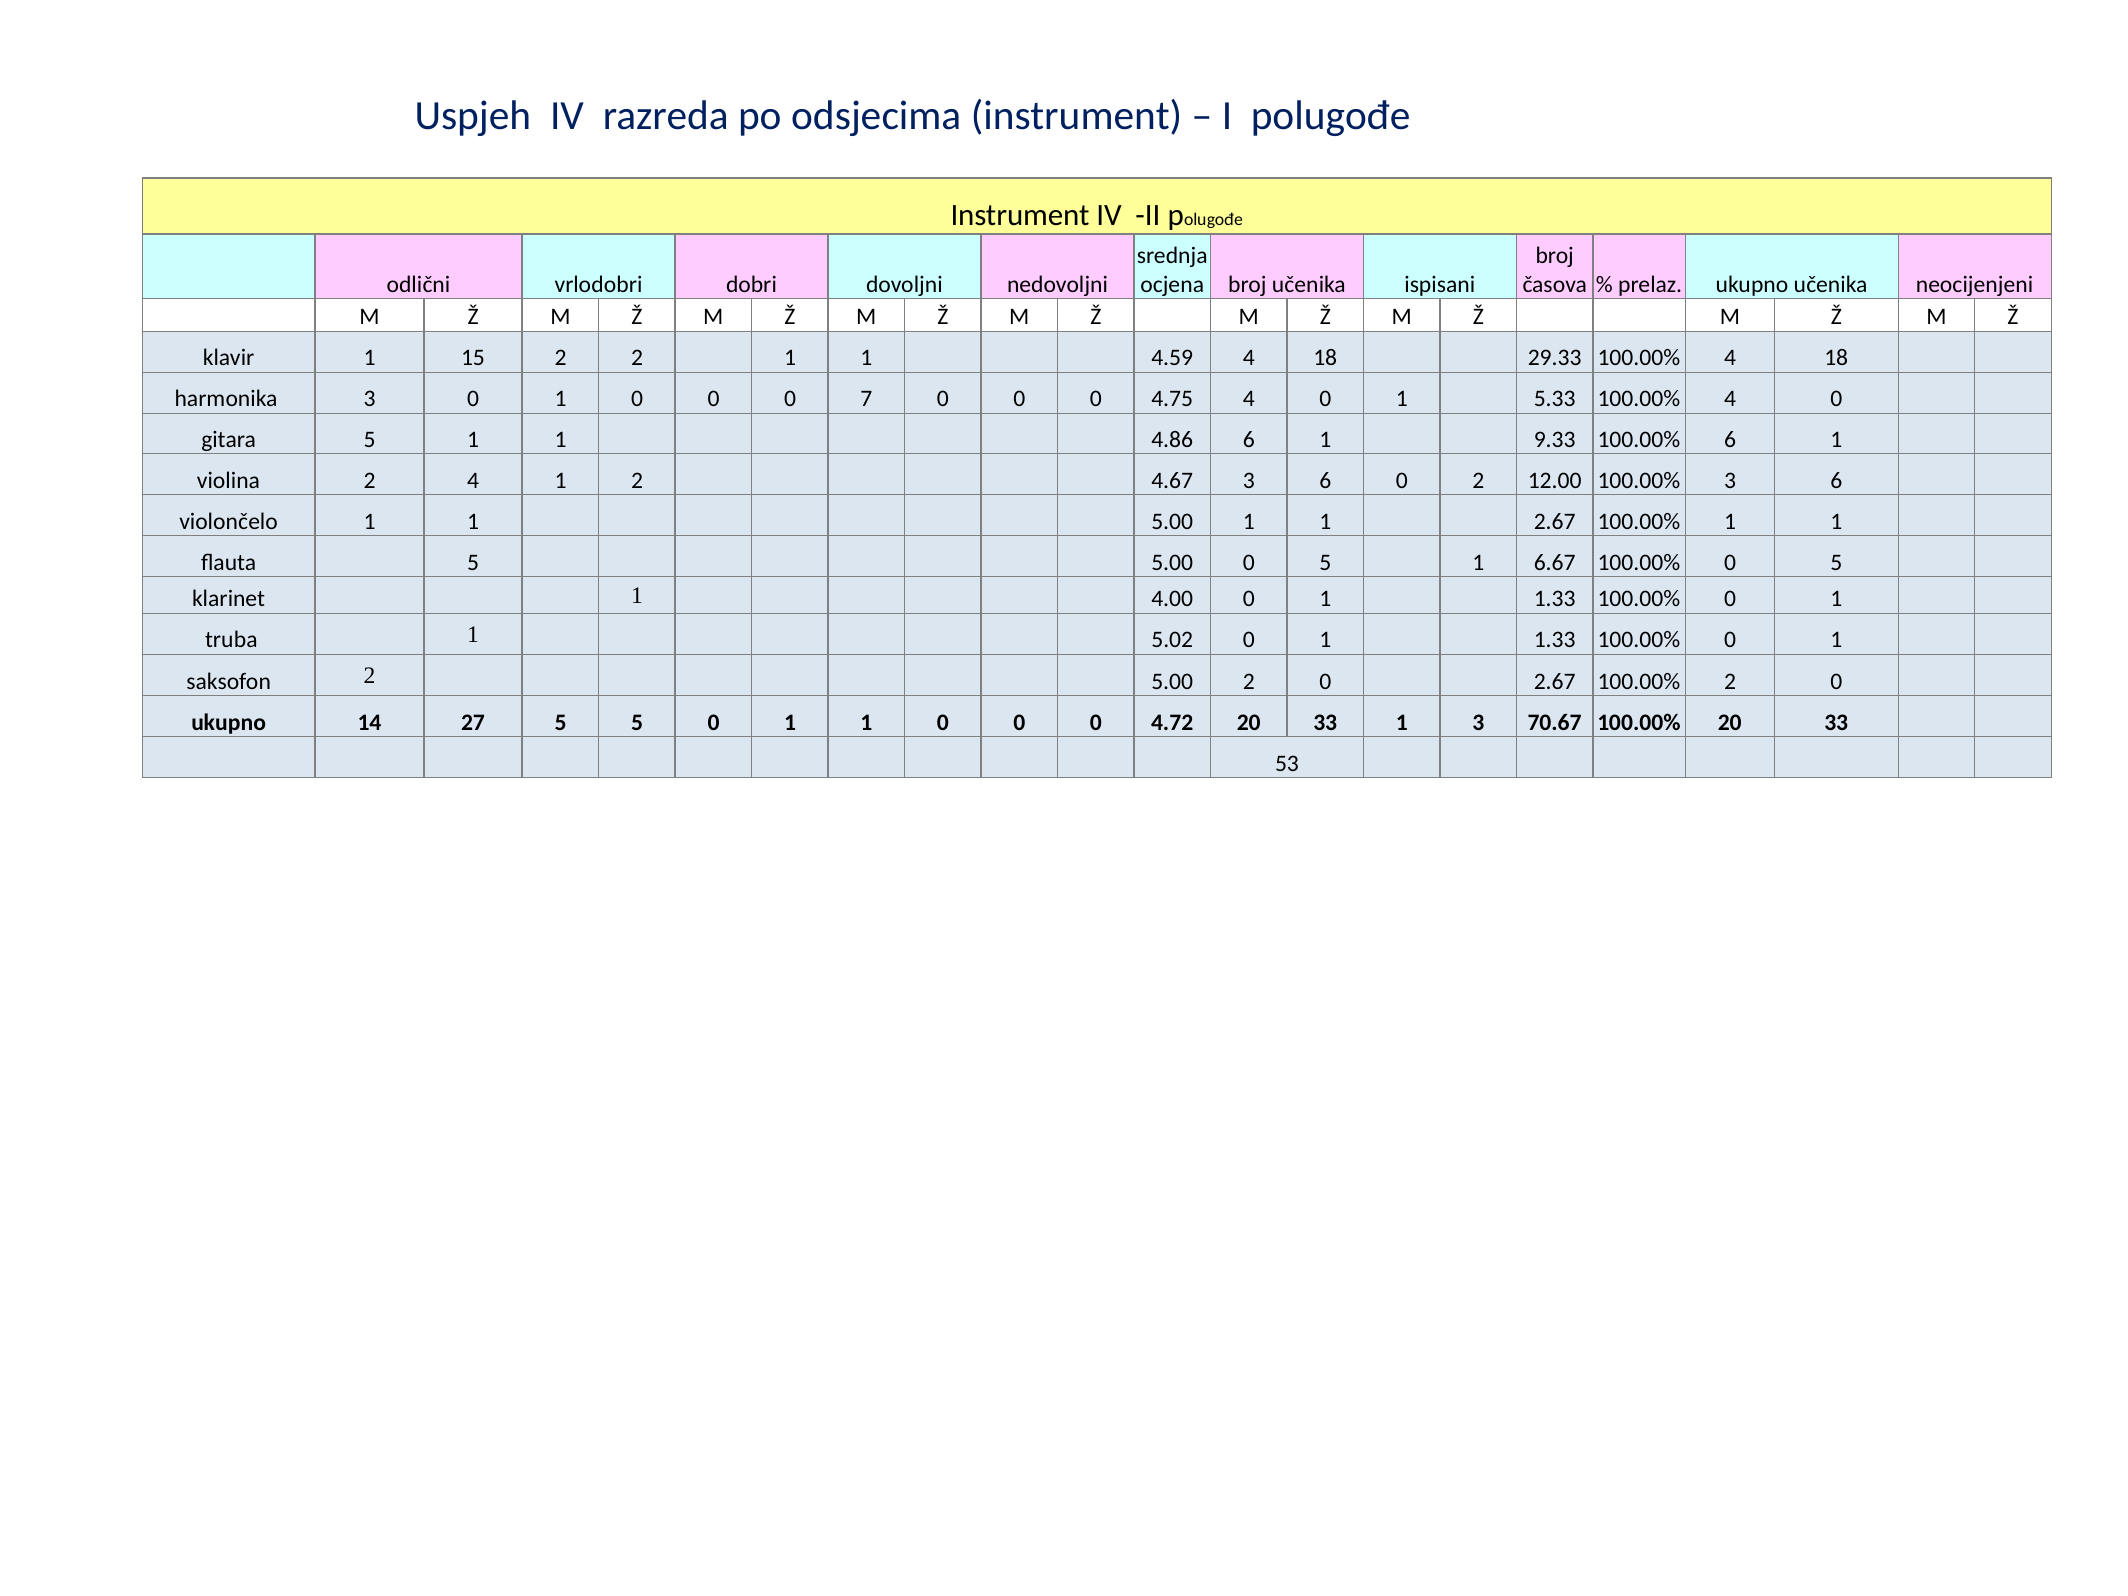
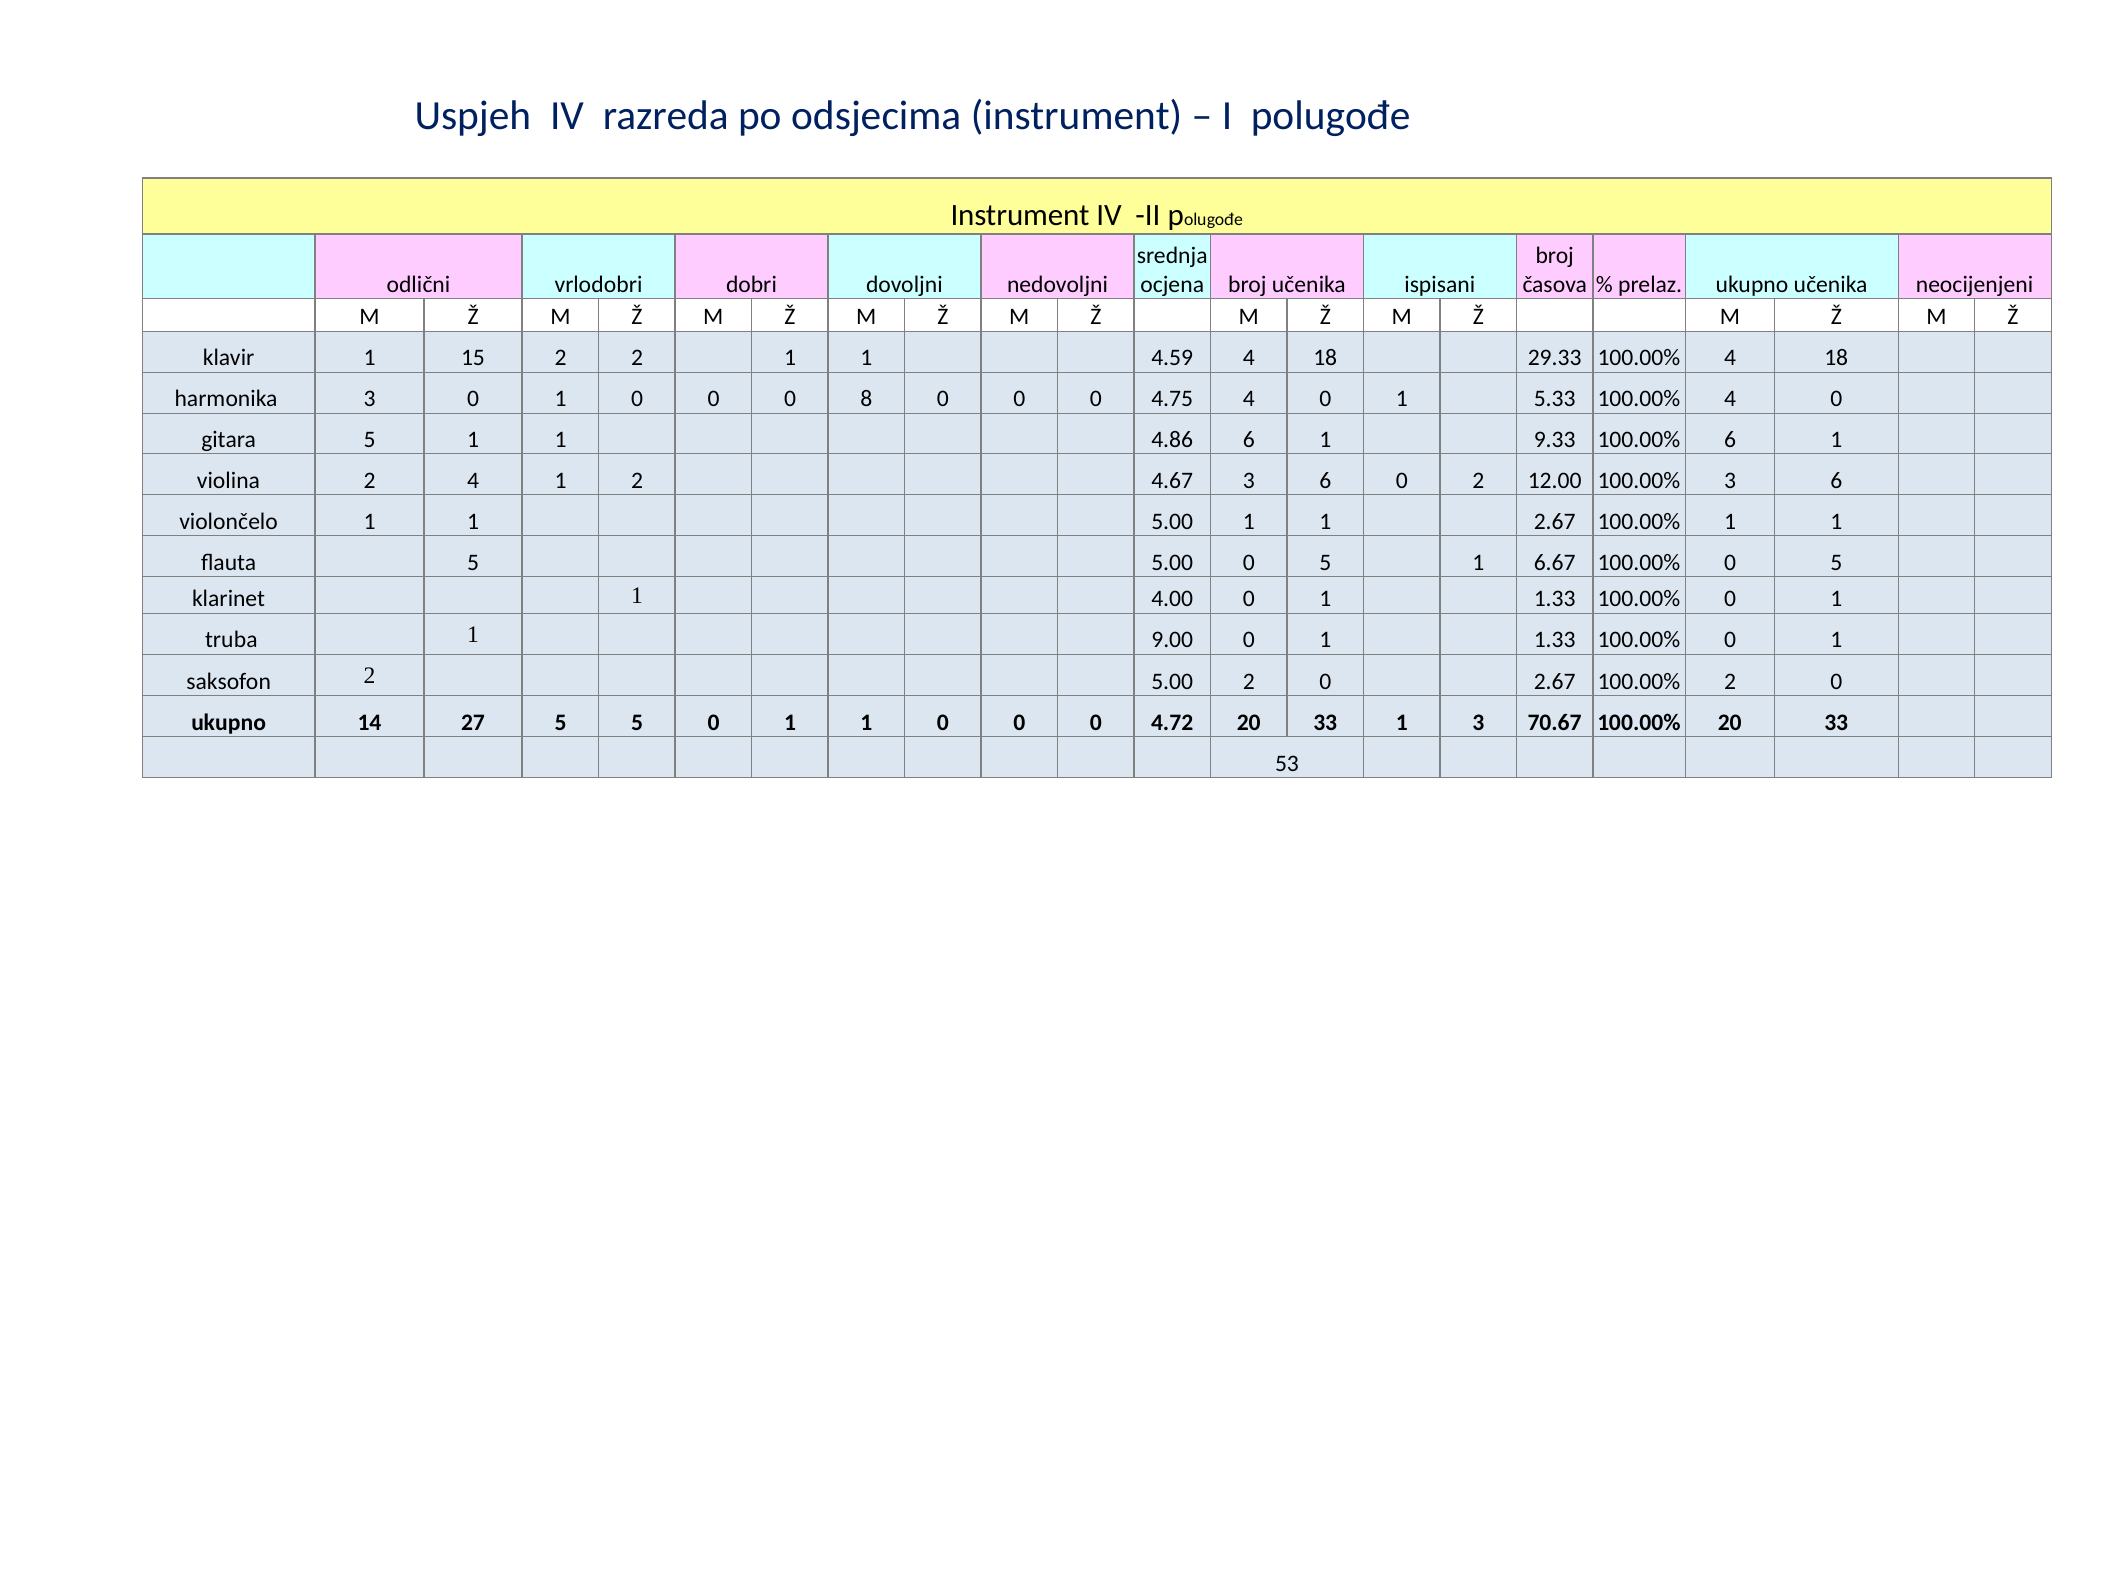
7: 7 -> 8
5.02: 5.02 -> 9.00
